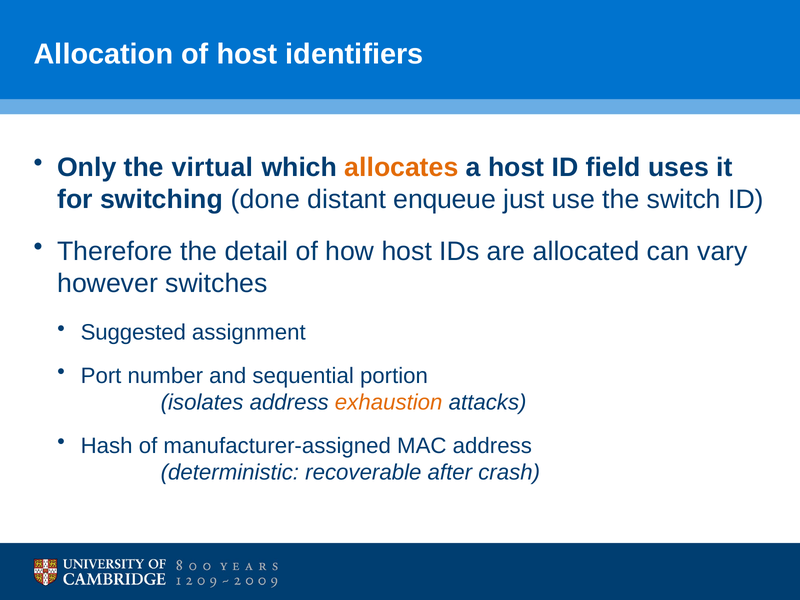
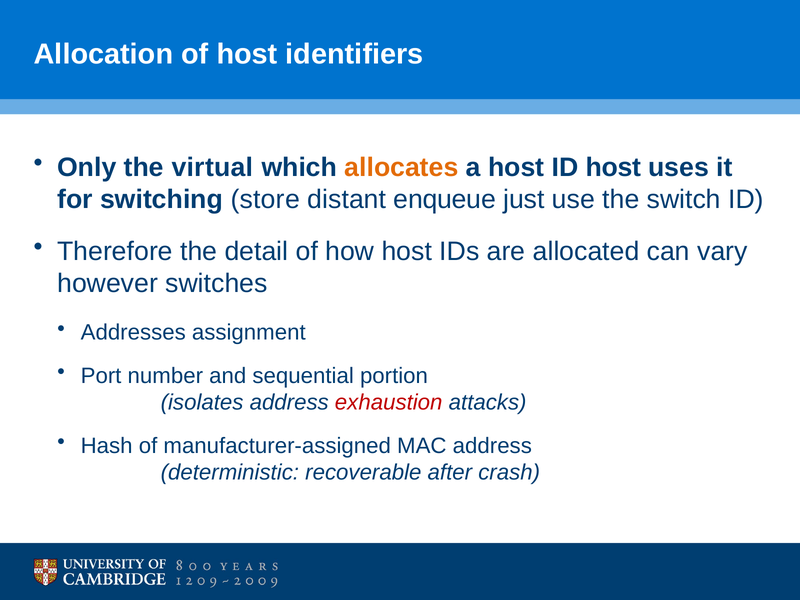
ID field: field -> host
done: done -> store
Suggested: Suggested -> Addresses
exhaustion colour: orange -> red
